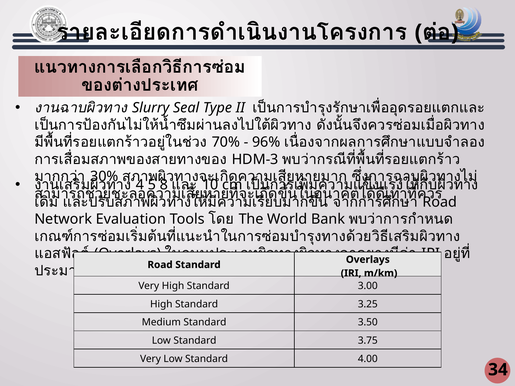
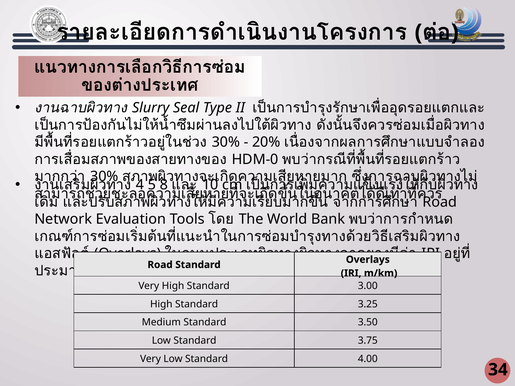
70% at (226, 142): 70% -> 30%
96%: 96% -> 20%
HDM-3: HDM-3 -> HDM-0
